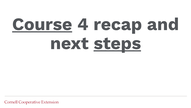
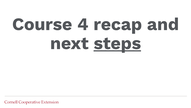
Course underline: present -> none
